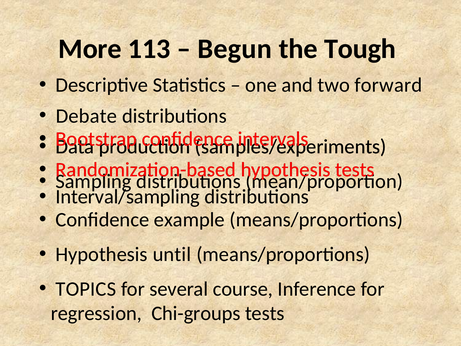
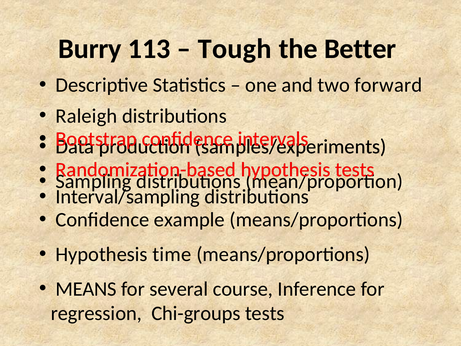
More: More -> Burry
Begun: Begun -> Tough
Tough: Tough -> Better
Debate: Debate -> Raleigh
until: until -> time
TOPICS: TOPICS -> MEANS
